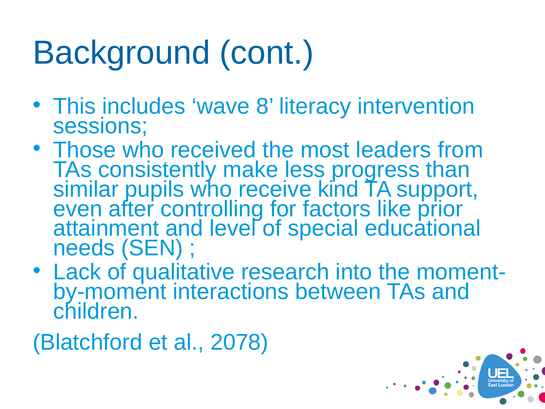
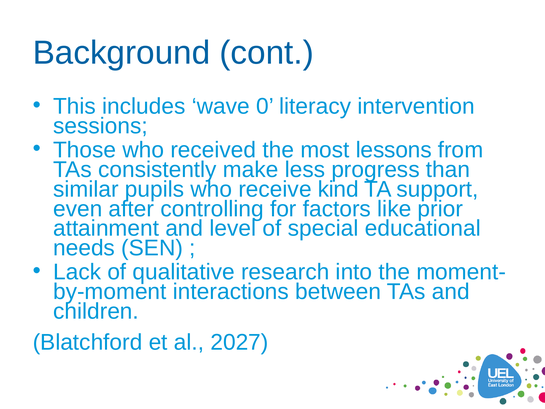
8: 8 -> 0
leaders: leaders -> lessons
2078: 2078 -> 2027
